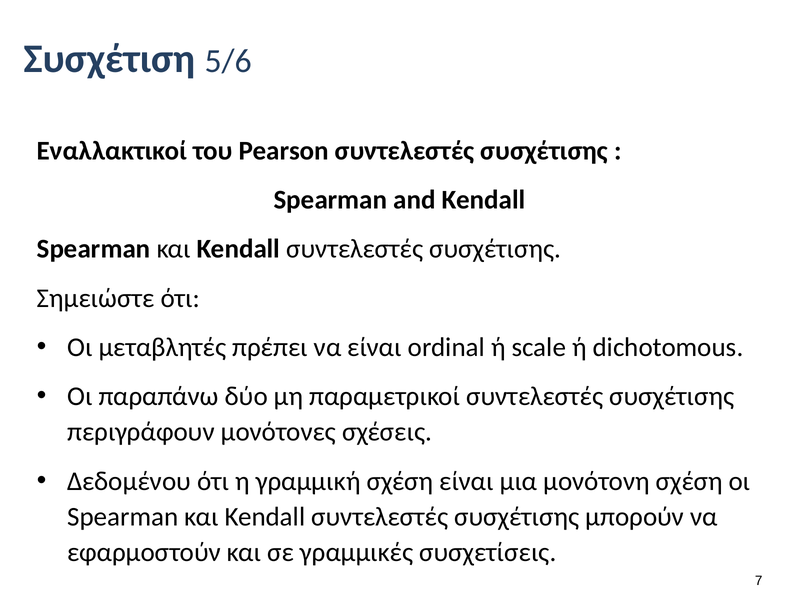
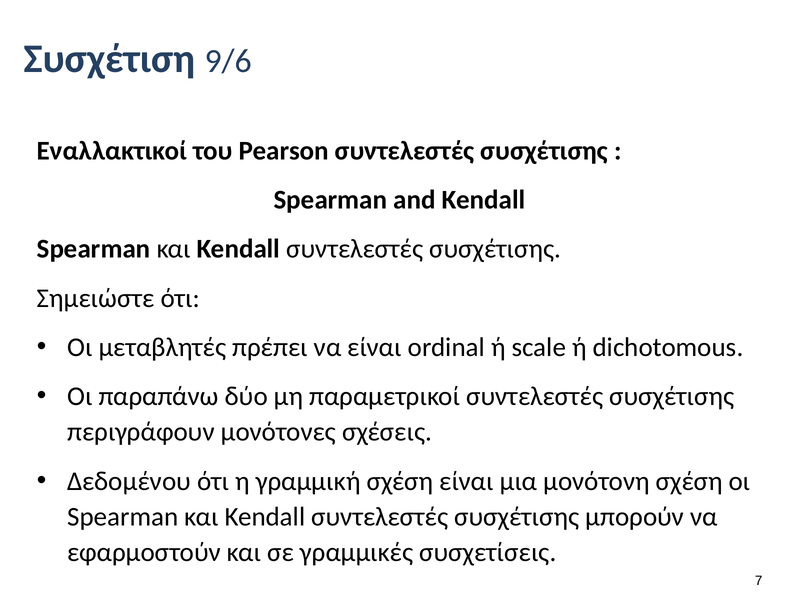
5/6: 5/6 -> 9/6
